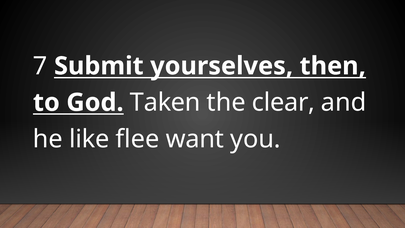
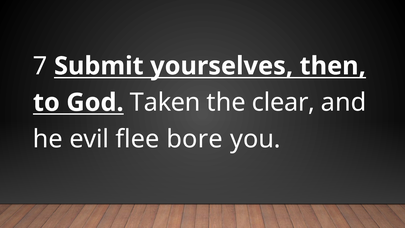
like: like -> evil
want: want -> bore
